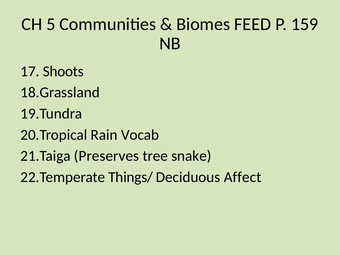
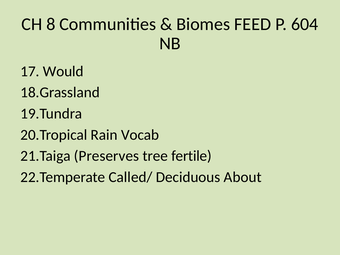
5: 5 -> 8
159: 159 -> 604
Shoots: Shoots -> Would
snake: snake -> fertile
Things/: Things/ -> Called/
Affect: Affect -> About
